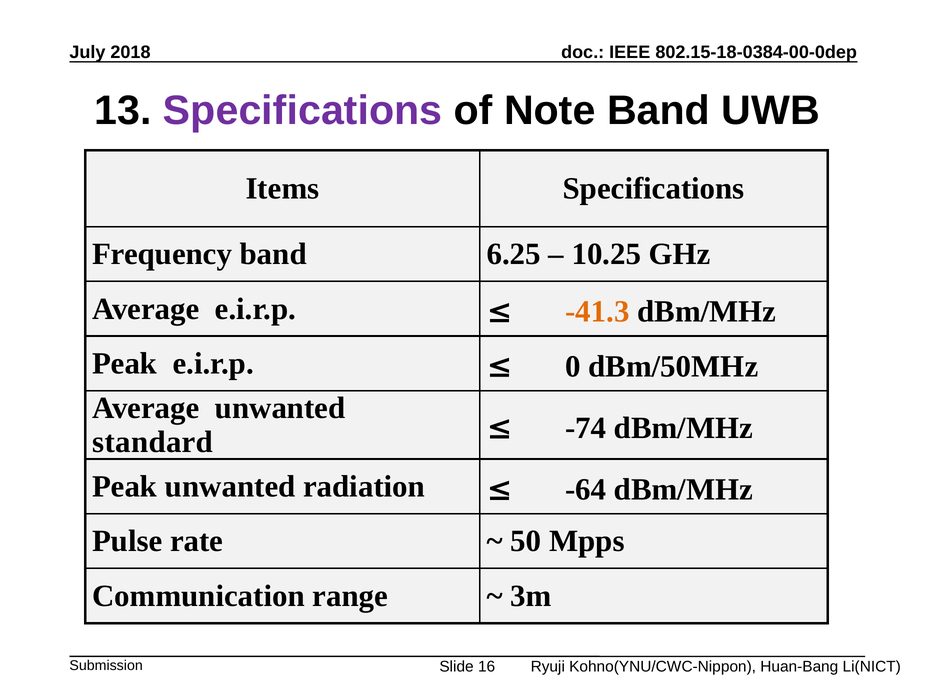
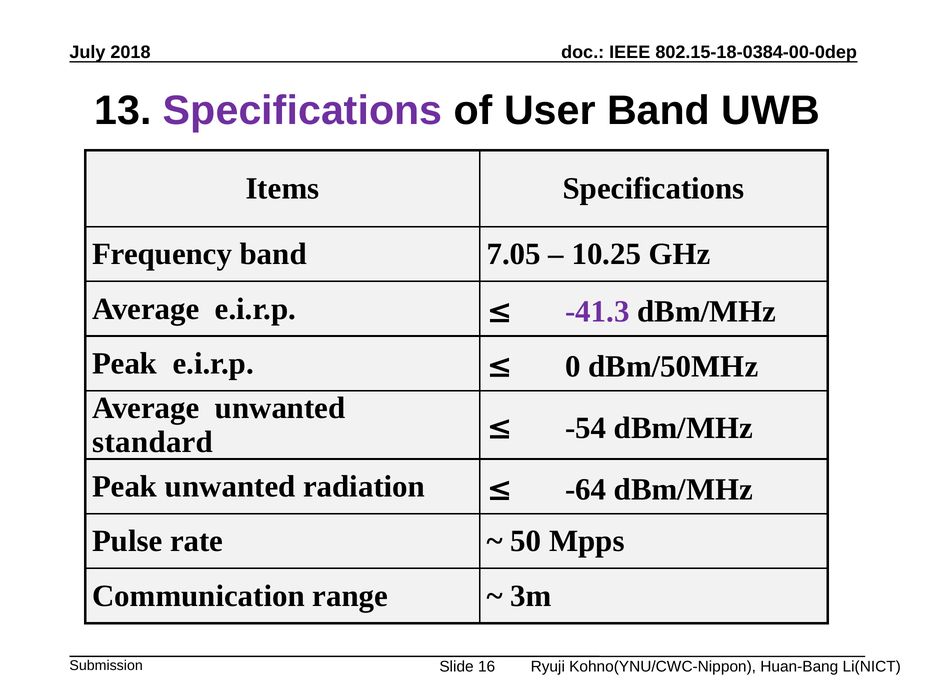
Note: Note -> User
6.25: 6.25 -> 7.05
-41.3 colour: orange -> purple
-74: -74 -> -54
